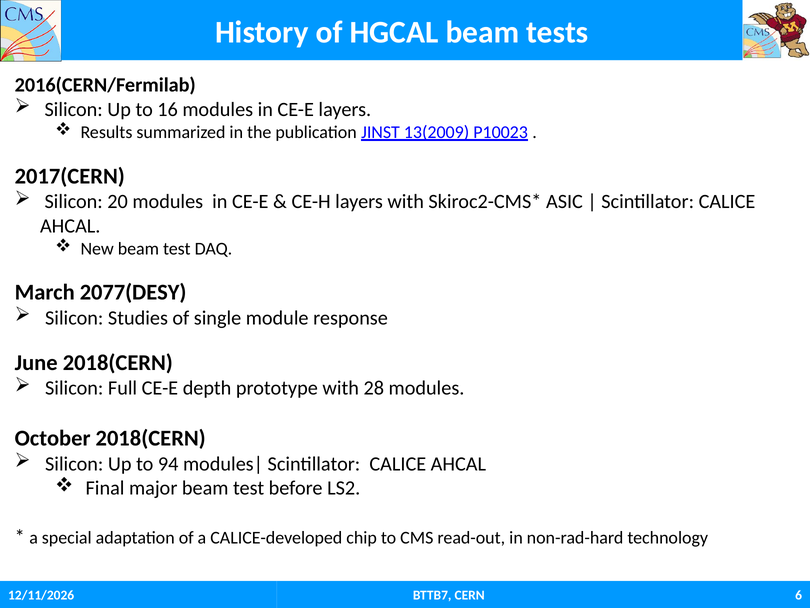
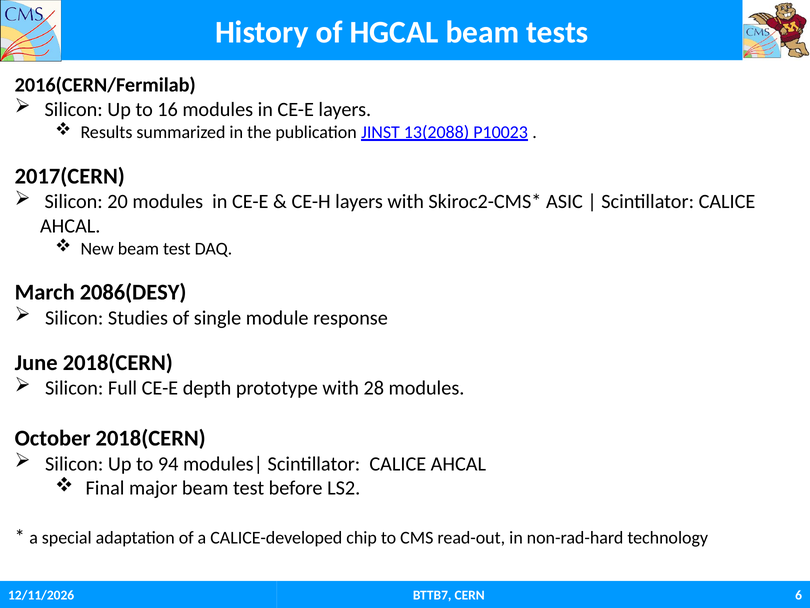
13(2009: 13(2009 -> 13(2088
2077(DESY: 2077(DESY -> 2086(DESY
